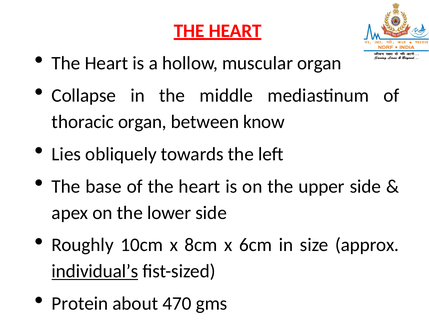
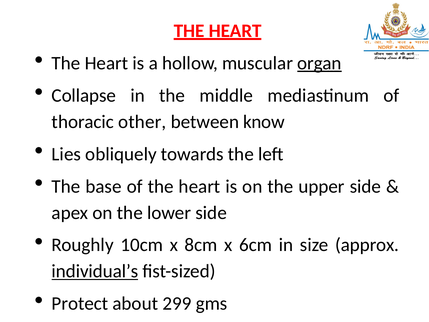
organ at (319, 63) underline: none -> present
thoracic organ: organ -> other
Protein: Protein -> Protect
470: 470 -> 299
